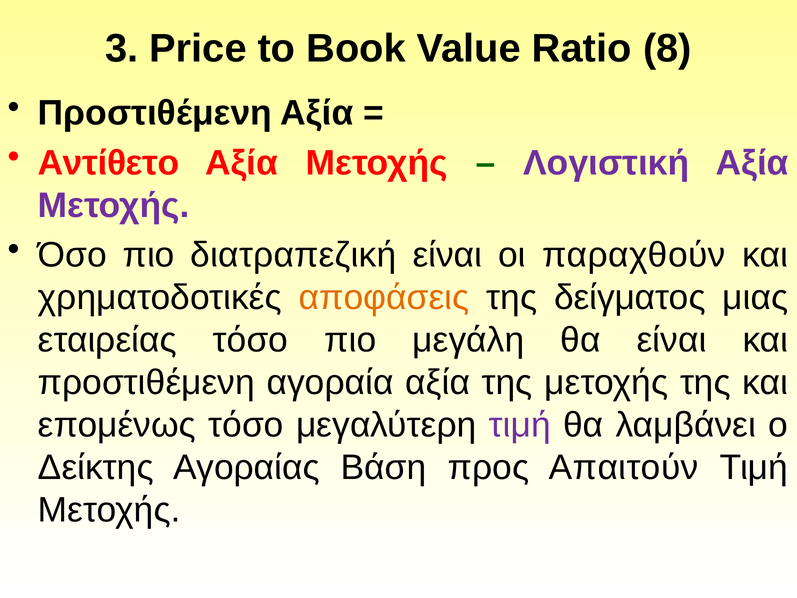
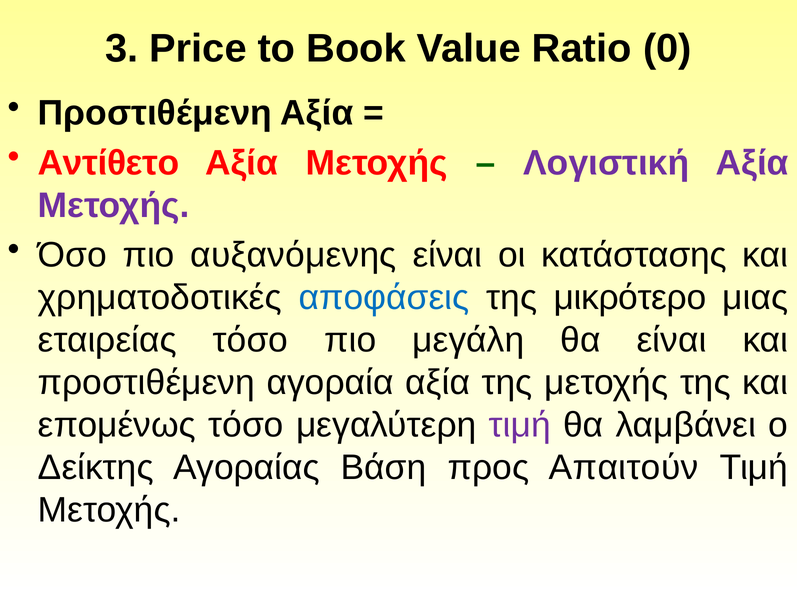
8: 8 -> 0
διατραπεζική: διατραπεζική -> αυξανόμενης
παραχθούν: παραχθούν -> κατάστασης
αποφάσεις colour: orange -> blue
δείγματος: δείγματος -> μικρότερο
